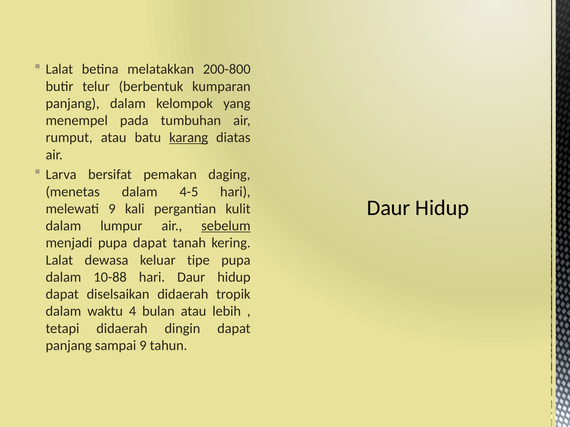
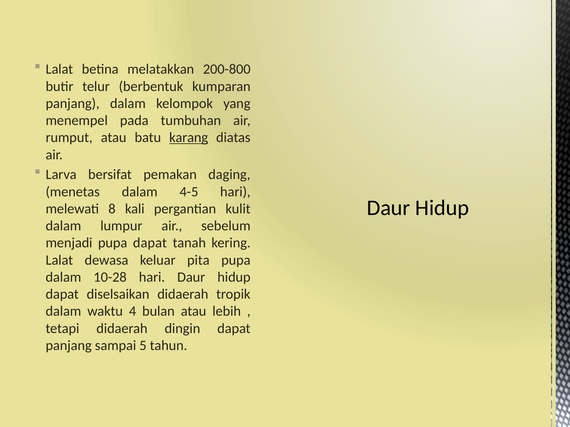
melewati 9: 9 -> 8
sebelum underline: present -> none
tipe: tipe -> pita
10-88: 10-88 -> 10-28
sampai 9: 9 -> 5
